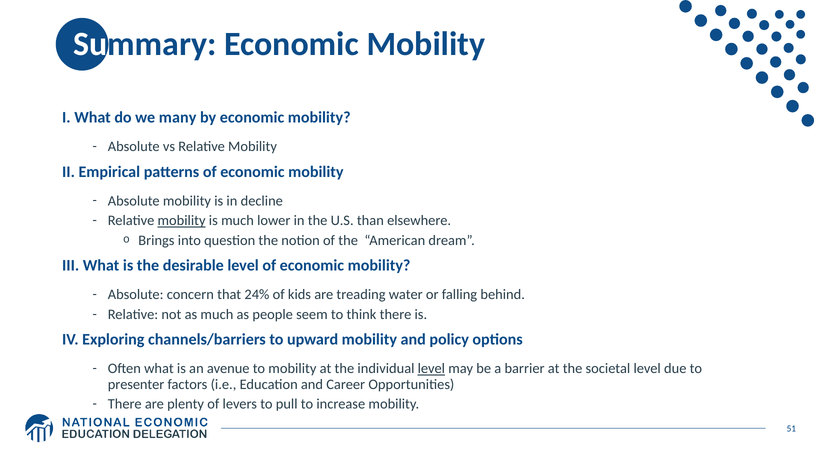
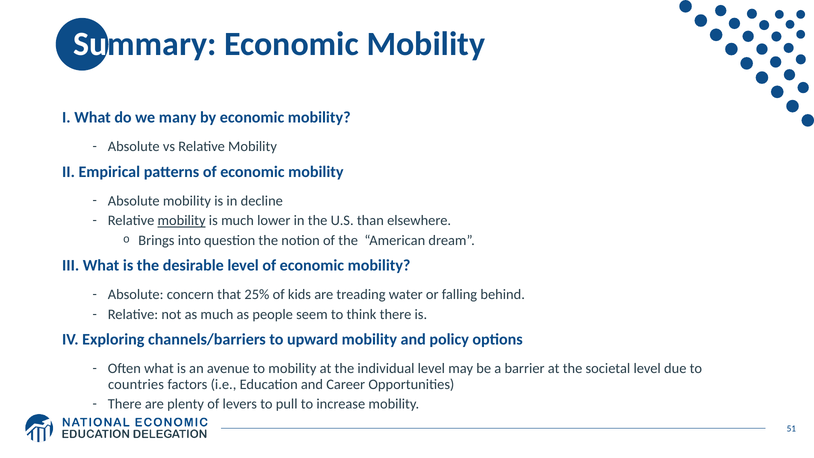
24%: 24% -> 25%
level at (431, 369) underline: present -> none
presenter: presenter -> countries
